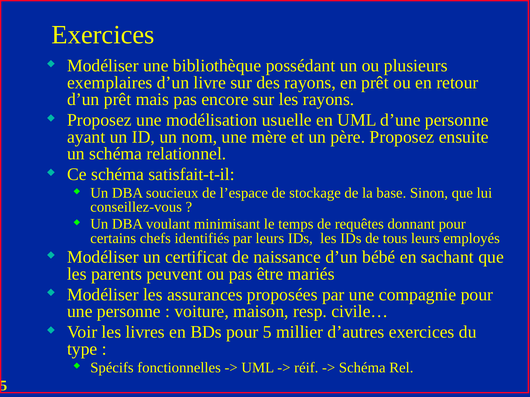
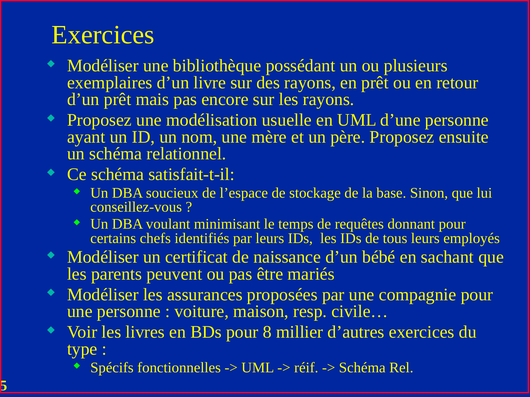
5: 5 -> 8
